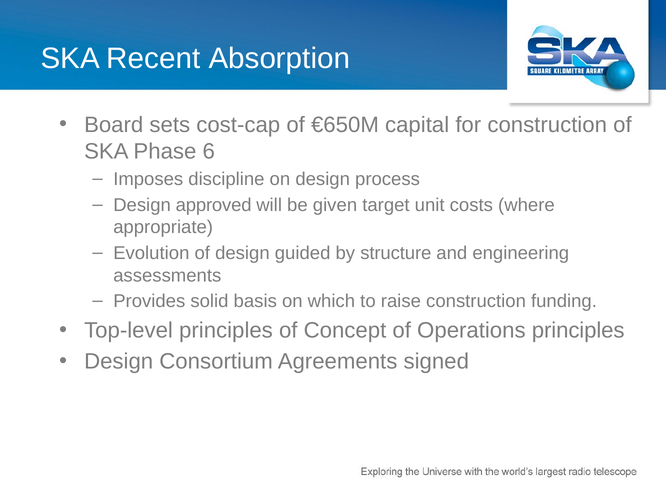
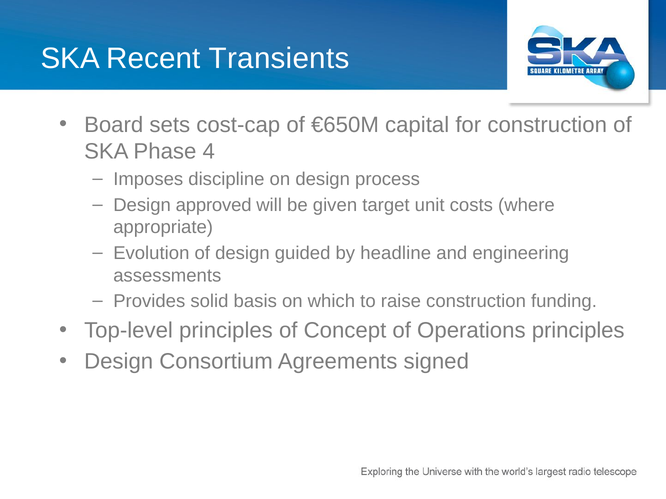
Absorption: Absorption -> Transients
6: 6 -> 4
structure: structure -> headline
